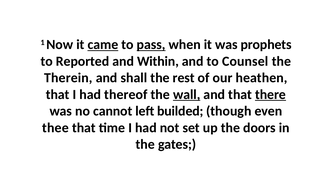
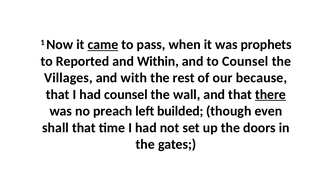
pass underline: present -> none
Therein: Therein -> Villages
shall: shall -> with
heathen: heathen -> because
had thereof: thereof -> counsel
wall underline: present -> none
cannot: cannot -> preach
thee: thee -> shall
